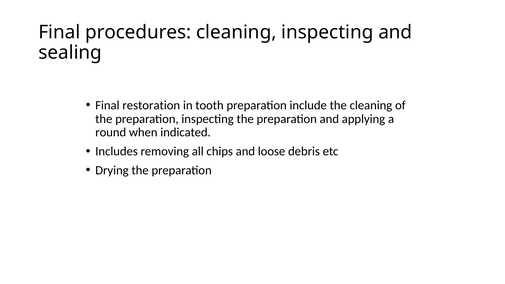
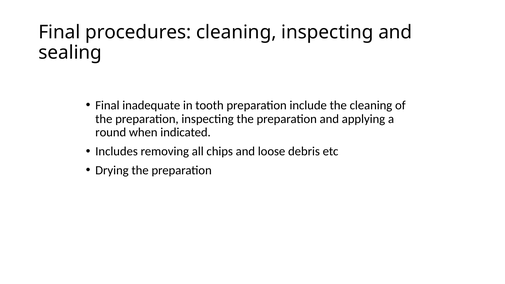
restoration: restoration -> inadequate
